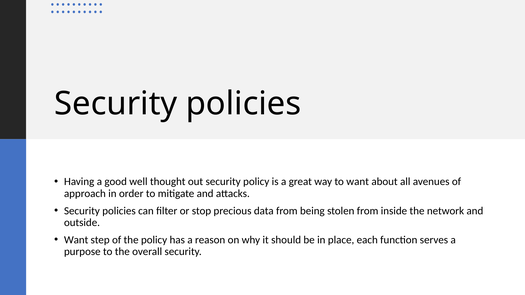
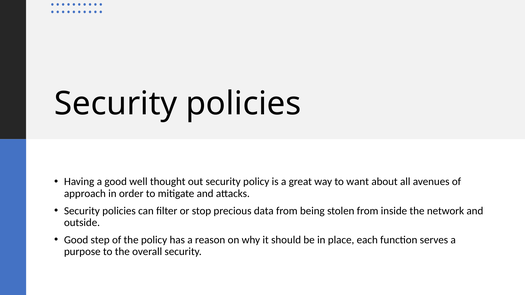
Want at (76, 240): Want -> Good
